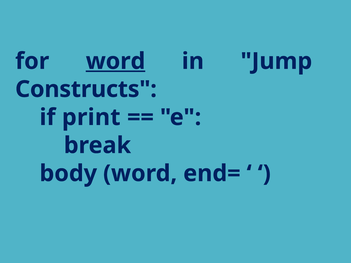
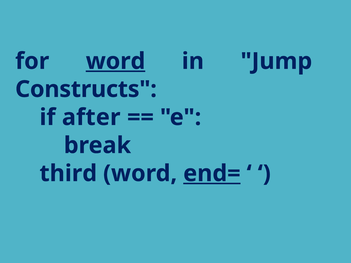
print: print -> after
body: body -> third
end= underline: none -> present
